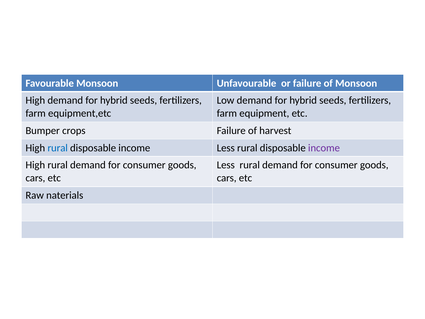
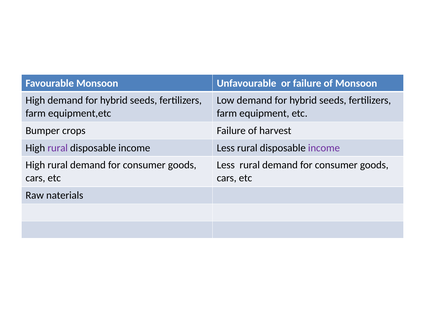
rural at (58, 148) colour: blue -> purple
